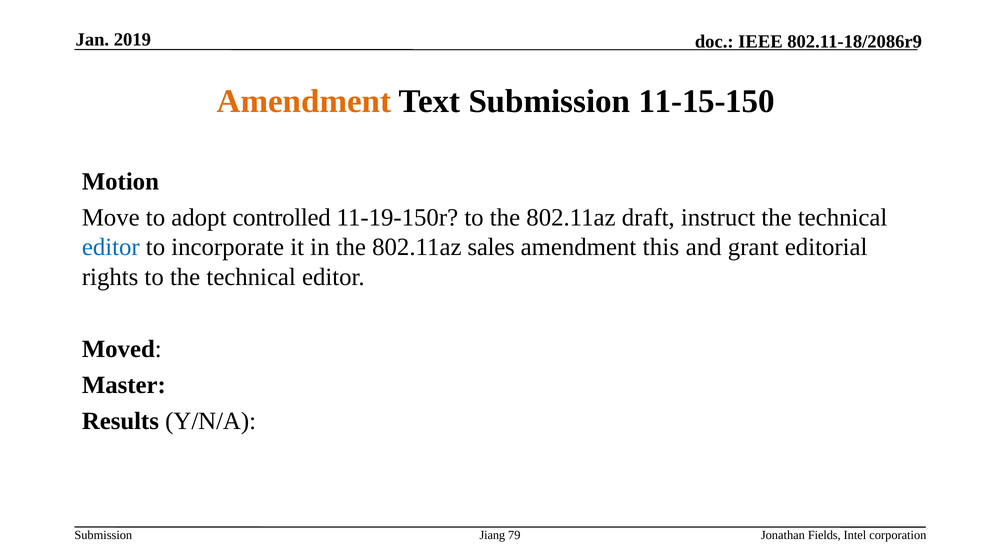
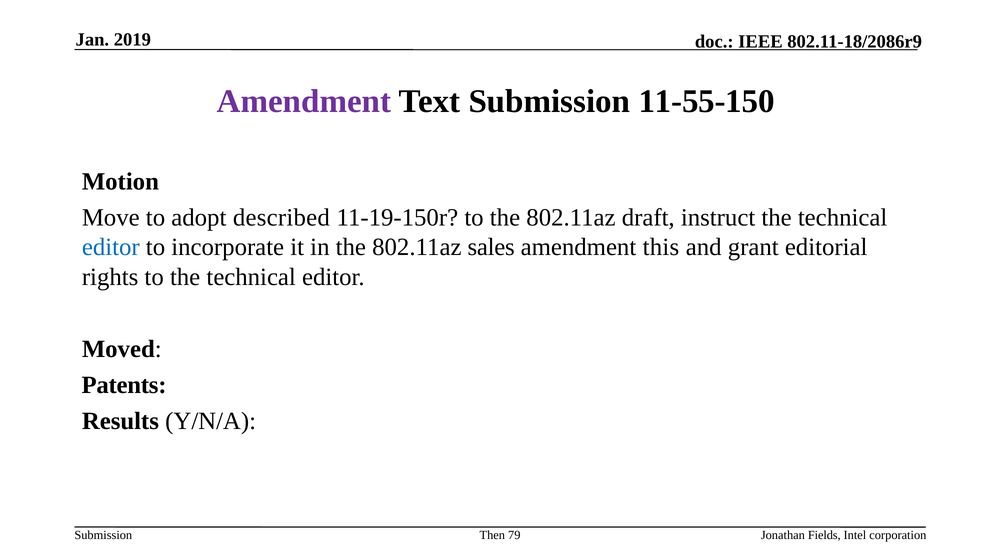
Amendment at (304, 101) colour: orange -> purple
11-15-150: 11-15-150 -> 11-55-150
controlled: controlled -> described
Master: Master -> Patents
Jiang: Jiang -> Then
